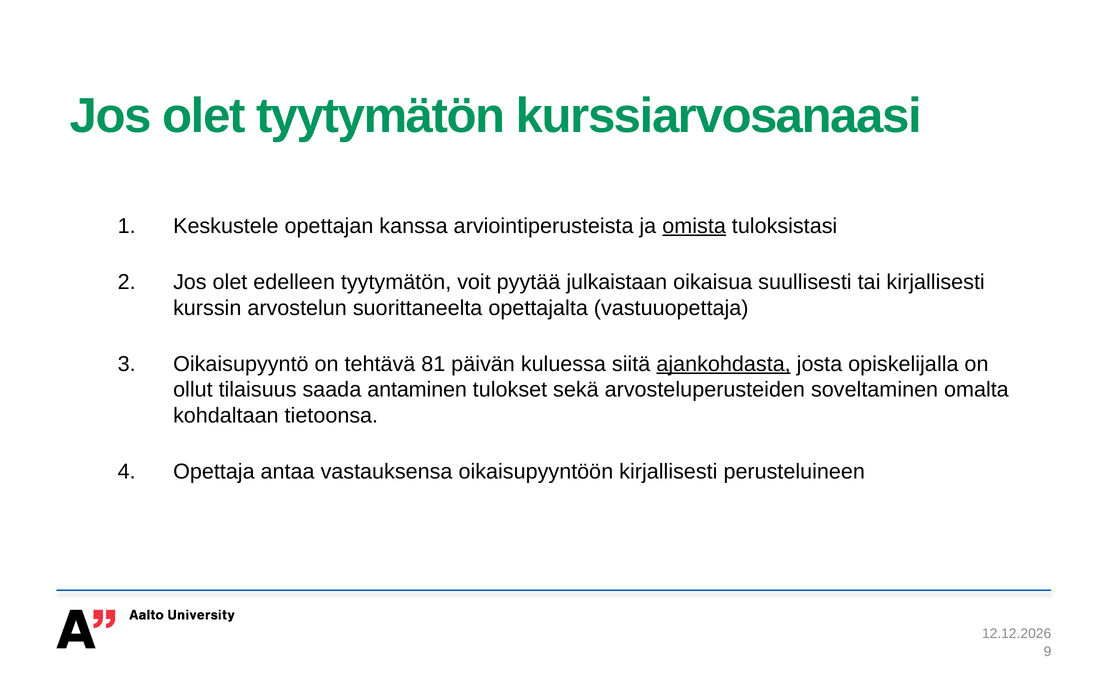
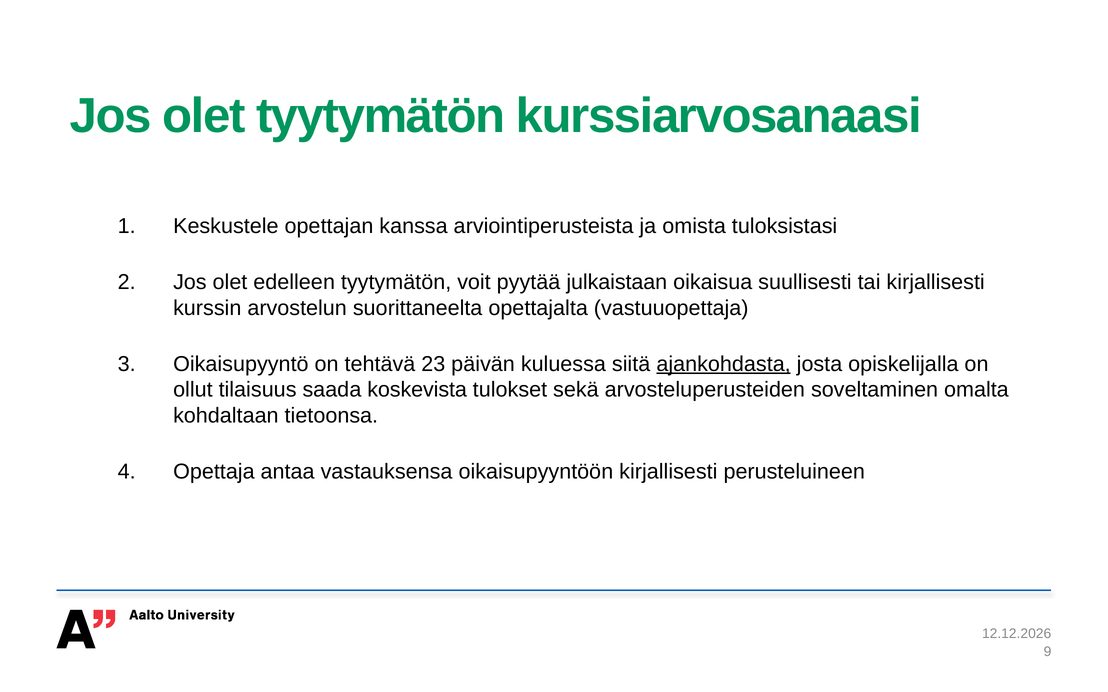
omista underline: present -> none
81: 81 -> 23
antaminen: antaminen -> koskevista
